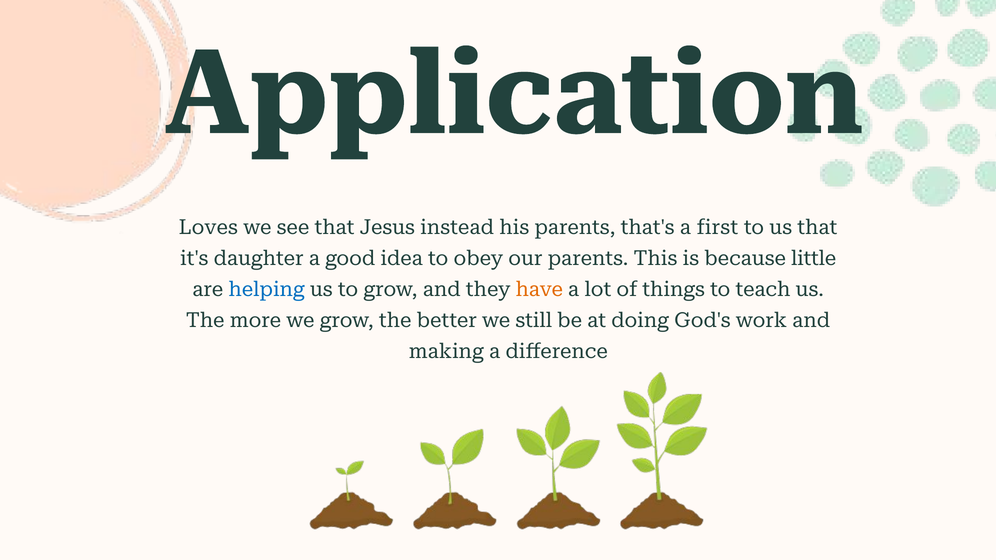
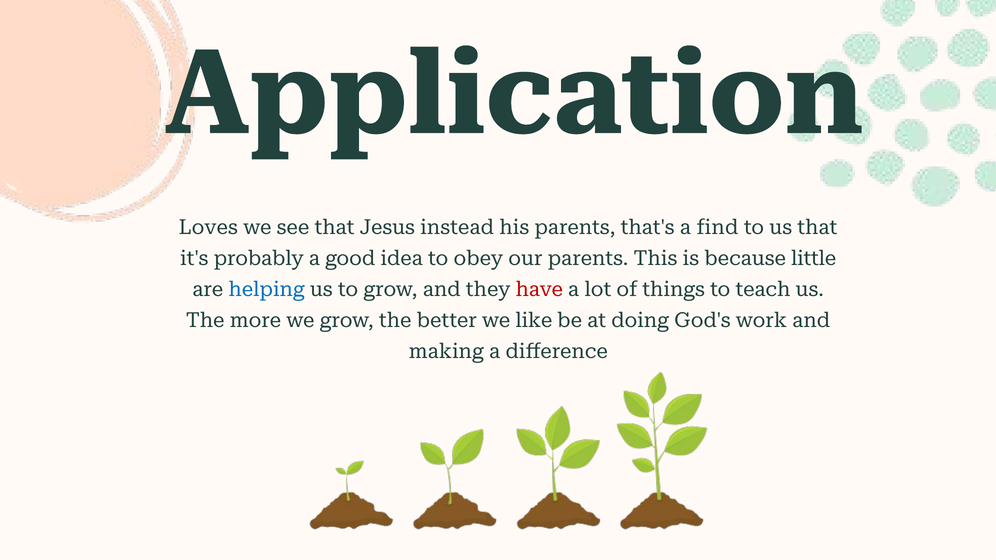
first: first -> find
daughter: daughter -> probably
have colour: orange -> red
still: still -> like
